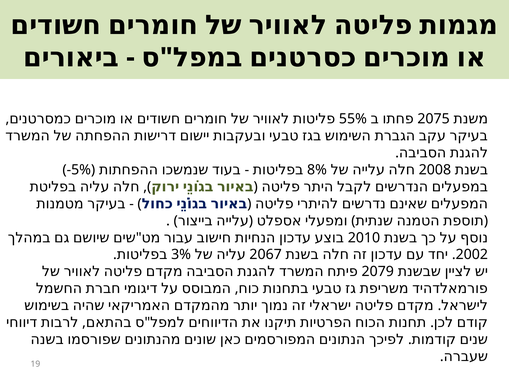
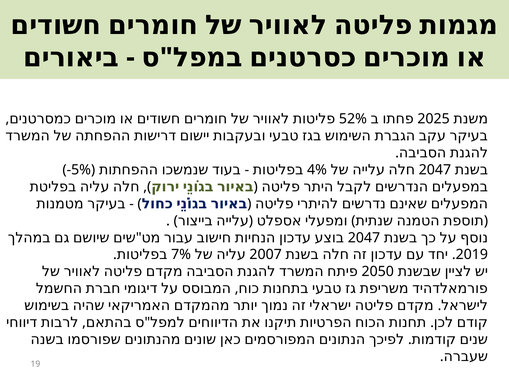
55%: 55% -> 52%
2075: 2075 -> 2025
8%: 8% -> 4%
2008 at (435, 170): 2008 -> 2047
2010 at (364, 238): 2010 -> 2047
3%: 3% -> 7%
2067: 2067 -> 2007
2002: 2002 -> 2019
2079: 2079 -> 2050
